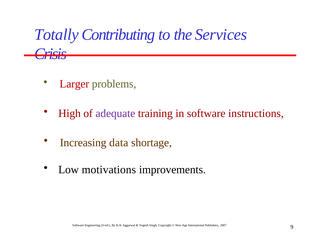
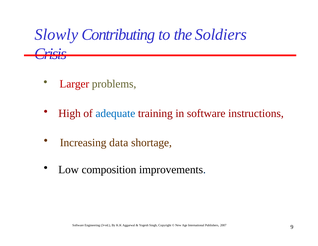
Totally: Totally -> Slowly
Services: Services -> Soldiers
adequate colour: purple -> blue
motivations: motivations -> composition
